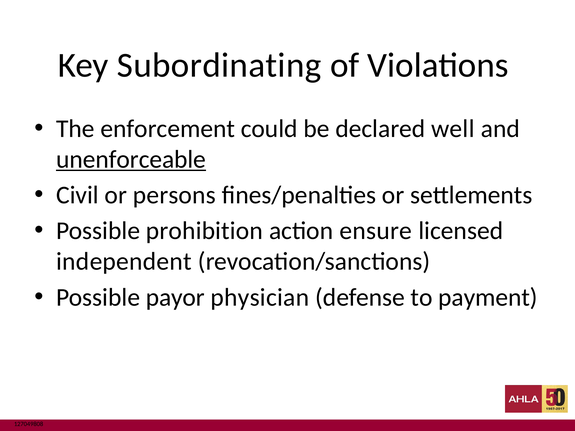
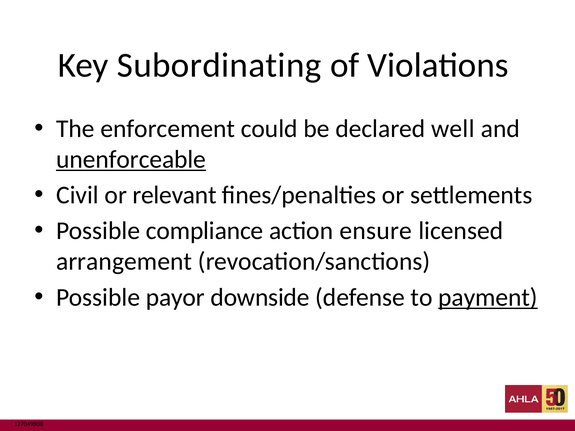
persons: persons -> relevant
prohibition: prohibition -> compliance
independent: independent -> arrangement
physician: physician -> downside
payment underline: none -> present
